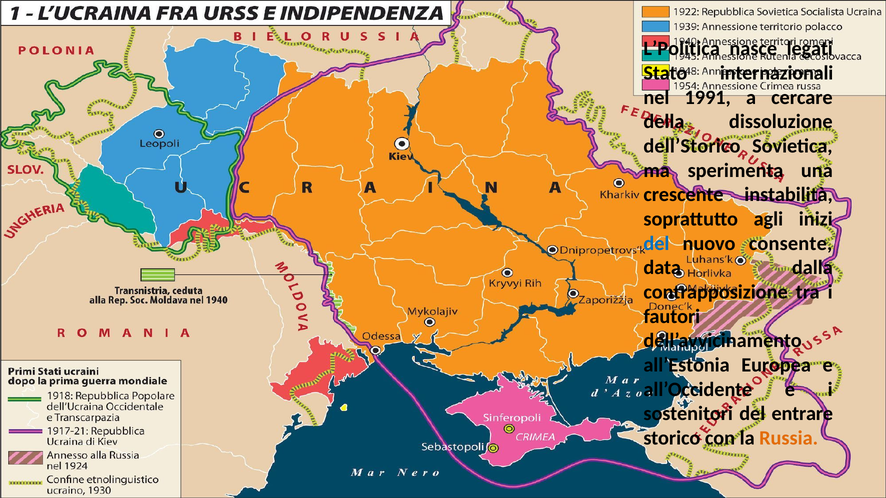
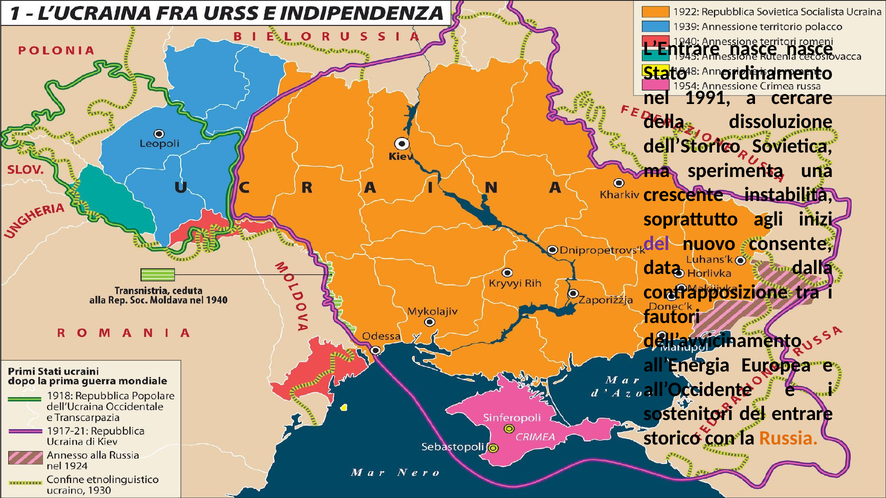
L’Politica: L’Politica -> L’Entrare
nasce legati: legati -> nasce
internazionali: internazionali -> ordinamento
del at (656, 244) colour: blue -> purple
all’Estonia: all’Estonia -> all’Energia
